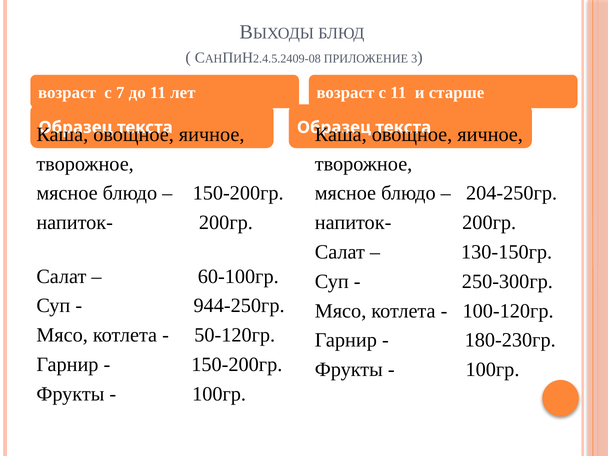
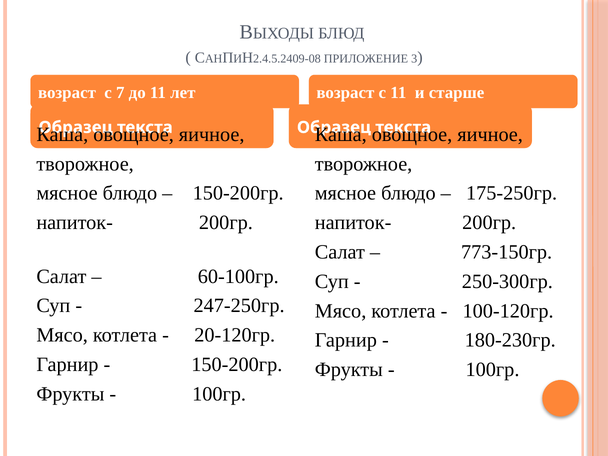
204-250гр: 204-250гр -> 175-250гр
130-150гр: 130-150гр -> 773-150гр
944-250гр: 944-250гр -> 247-250гр
50-120гр: 50-120гр -> 20-120гр
